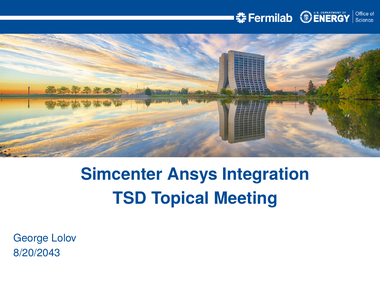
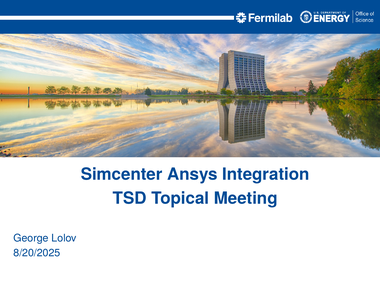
8/20/2043: 8/20/2043 -> 8/20/2025
